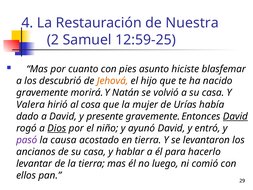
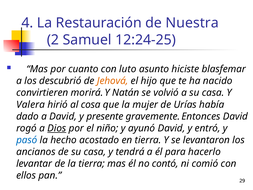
12:59-25: 12:59-25 -> 12:24-25
pies: pies -> luto
gravemente at (42, 93): gravemente -> convirtieren
David at (235, 116) underline: present -> none
pasó colour: purple -> blue
causa: causa -> hecho
hablar: hablar -> tendrá
luego: luego -> contó
